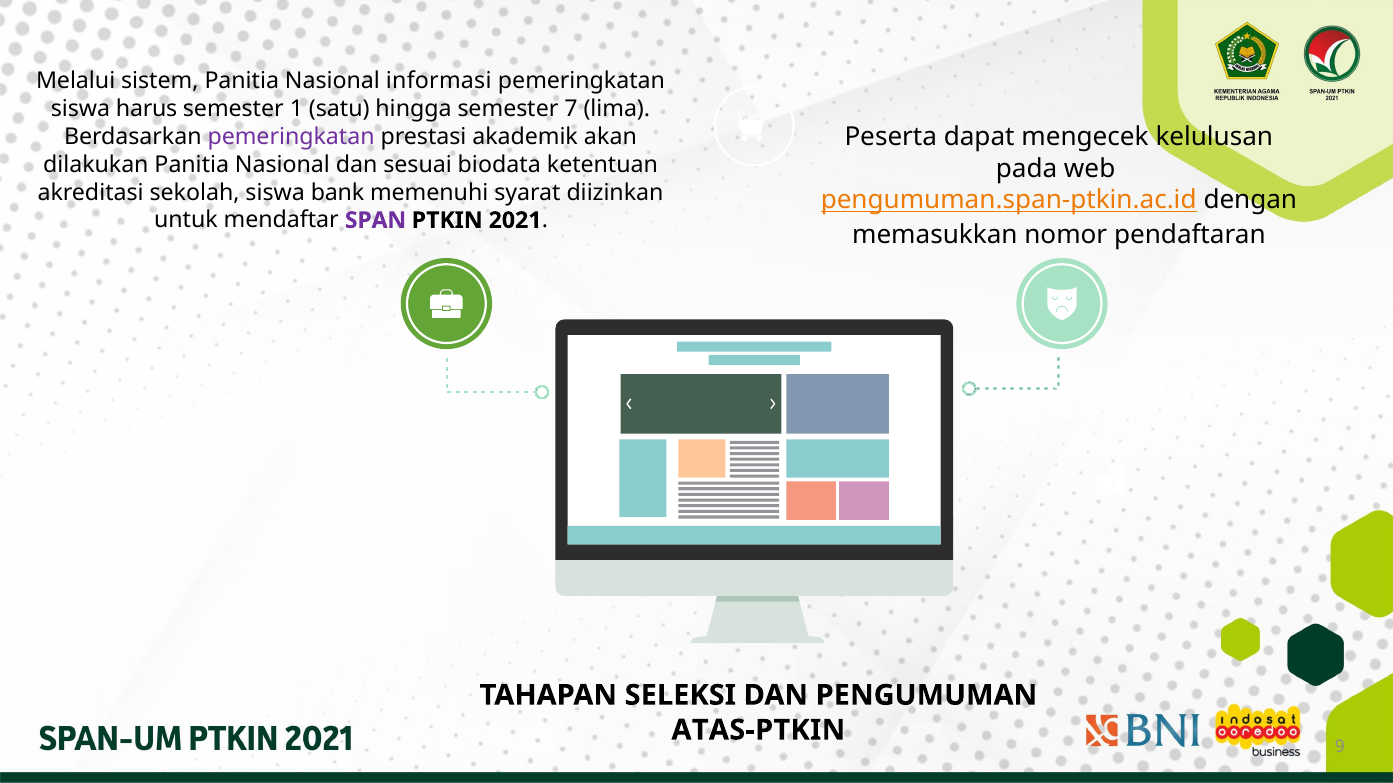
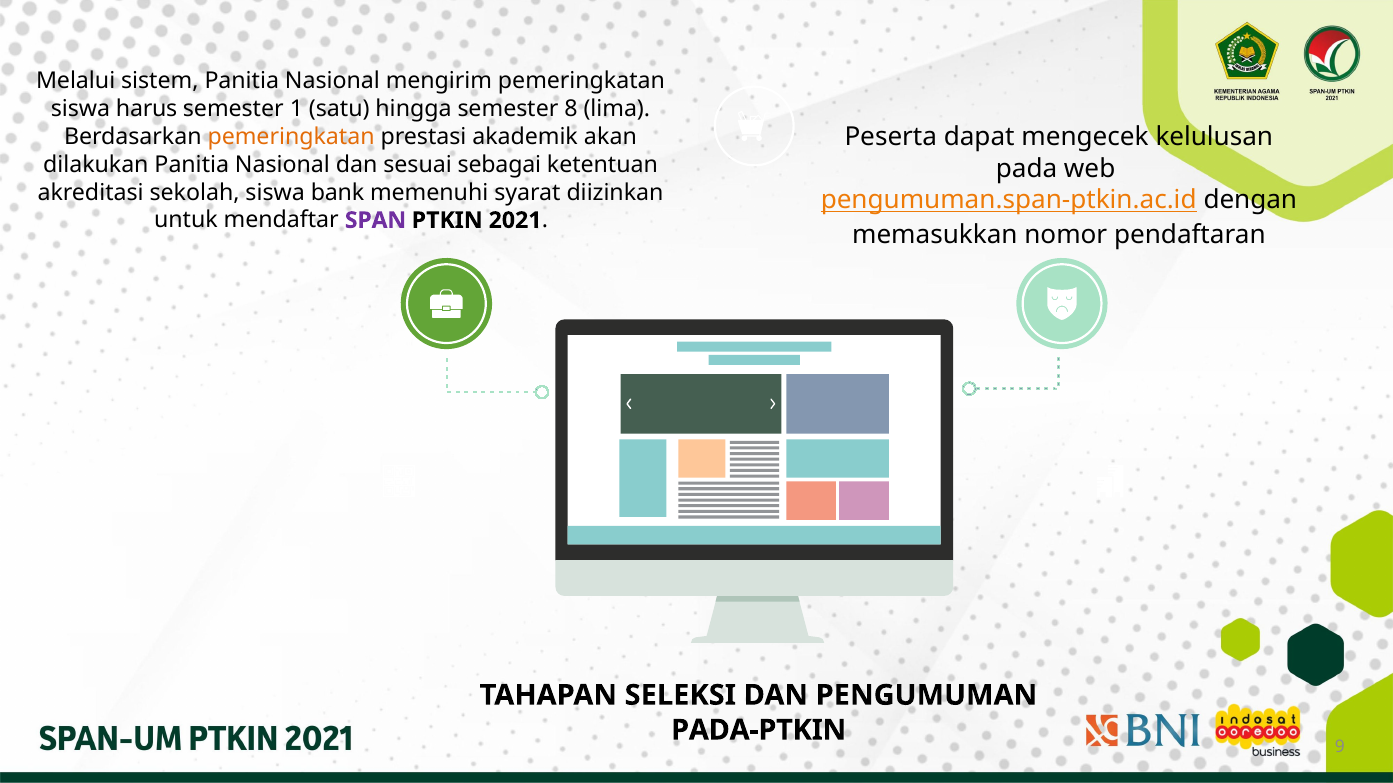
informasi: informasi -> mengirim
7: 7 -> 8
pemeringkatan at (291, 137) colour: purple -> orange
biodata: biodata -> sebagai
ATAS-PTKIN: ATAS-PTKIN -> PADA-PTKIN
